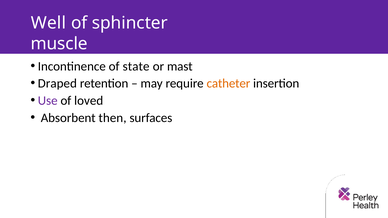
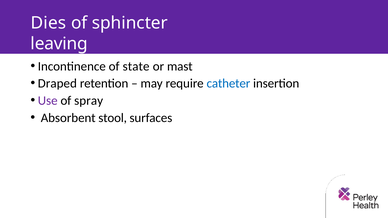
Well: Well -> Dies
muscle: muscle -> leaving
catheter colour: orange -> blue
loved: loved -> spray
then: then -> stool
